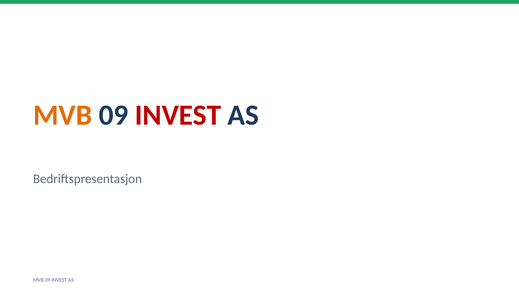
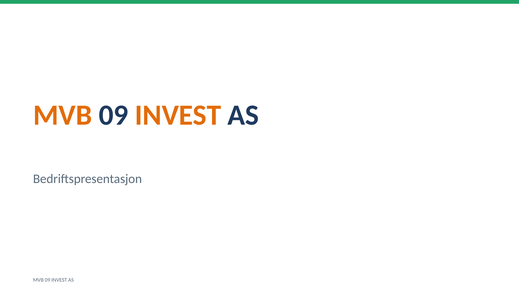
INVEST at (178, 115) colour: red -> orange
